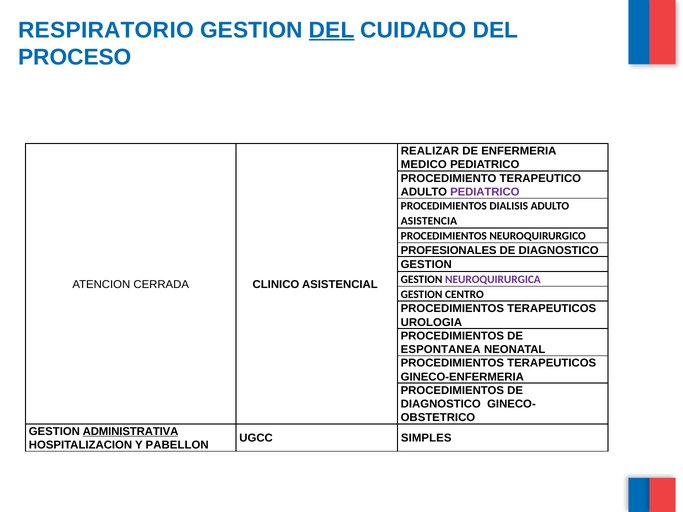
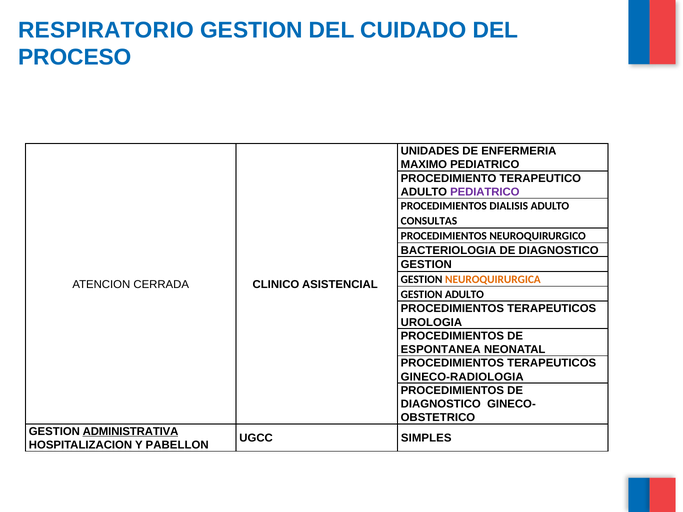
DEL at (332, 30) underline: present -> none
REALIZAR: REALIZAR -> UNIDADES
MEDICO: MEDICO -> MAXIMO
ASISTENCIA: ASISTENCIA -> CONSULTAS
PROFESIONALES: PROFESIONALES -> BACTERIOLOGIA
NEUROQUIRURGICA colour: purple -> orange
GESTION CENTRO: CENTRO -> ADULTO
GINECO-ENFERMERIA: GINECO-ENFERMERIA -> GINECO-RADIOLOGIA
